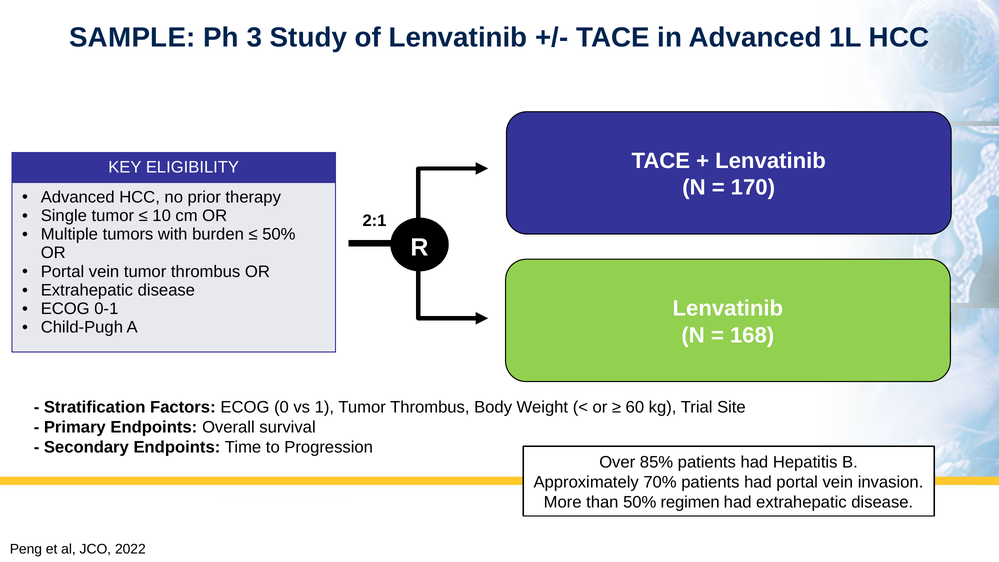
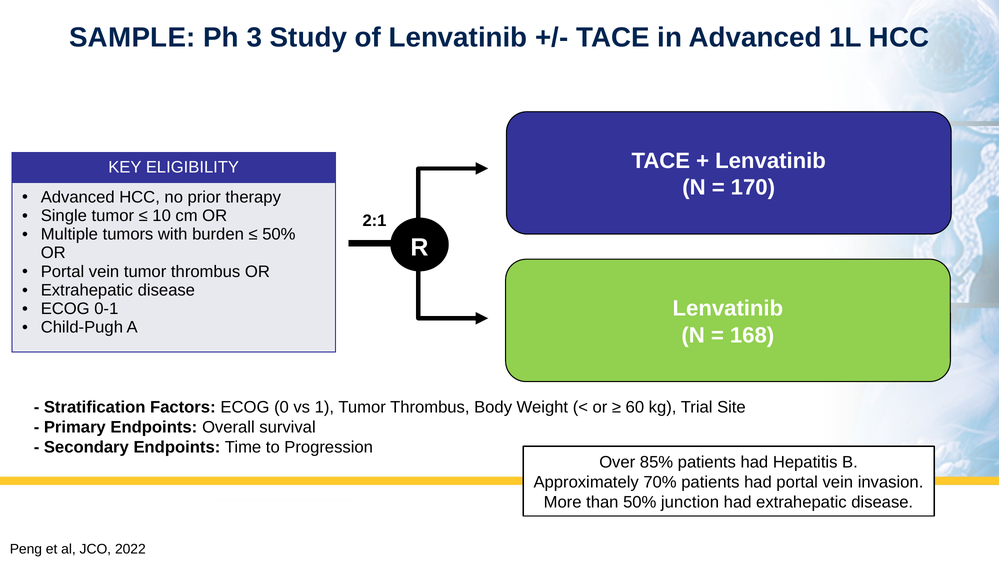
regimen: regimen -> junction
